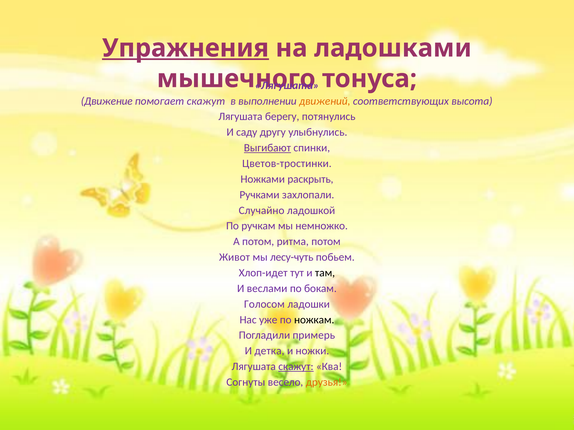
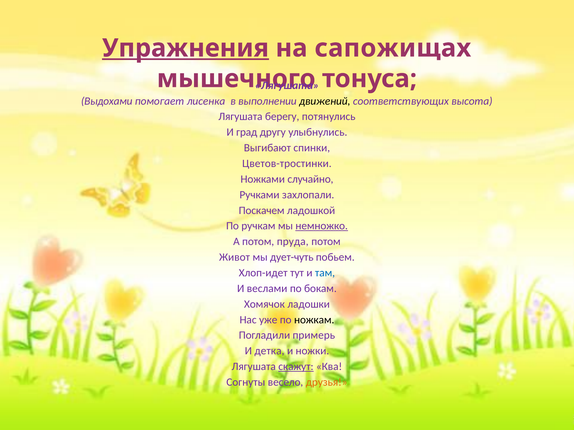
ладошками: ладошками -> сапожищах
Движение: Движение -> Выдохами
помогает скажут: скажут -> лисенка
движений colour: orange -> black
саду: саду -> град
Выгибают underline: present -> none
раскрыть: раскрыть -> случайно
Случайно: Случайно -> Поскачем
немножко underline: none -> present
ритма: ритма -> пруда
лесу-чуть: лесу-чуть -> дует-чуть
там colour: black -> blue
Голосом: Голосом -> Хомячок
